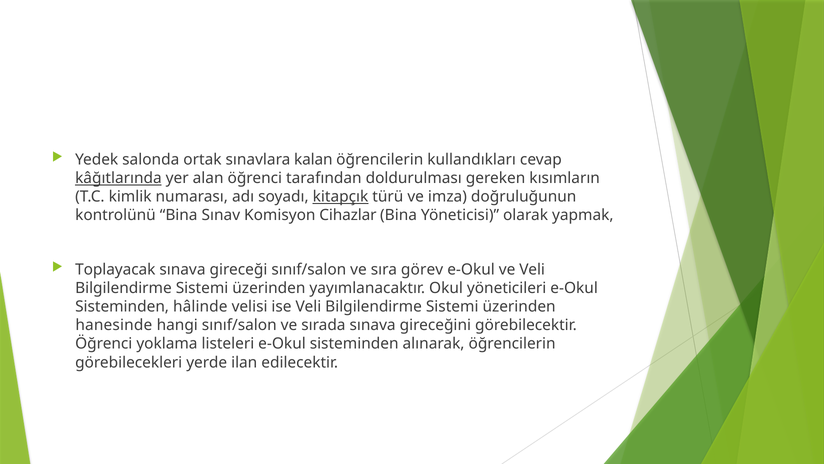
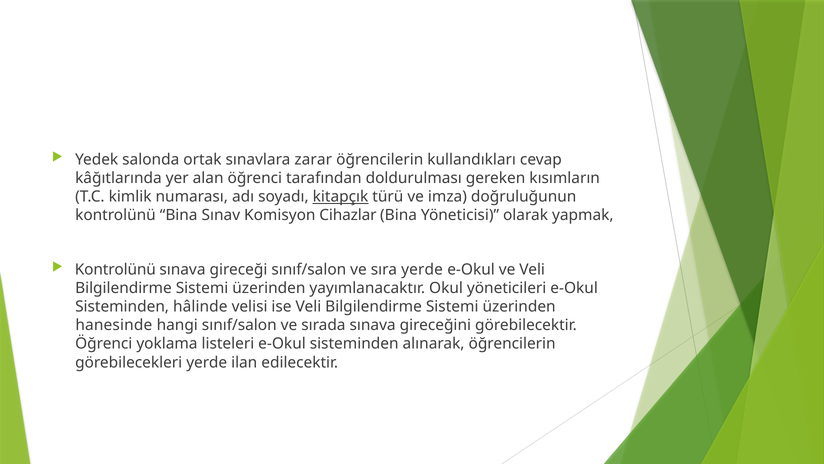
kalan: kalan -> zarar
kâğıtlarında underline: present -> none
Toplayacak at (115, 269): Toplayacak -> Kontrolünü
sıra görev: görev -> yerde
